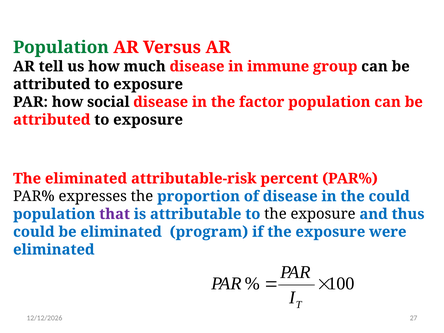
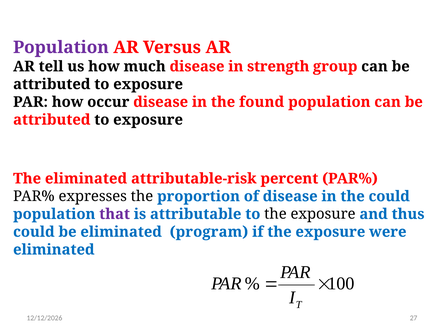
Population at (61, 47) colour: green -> purple
immune: immune -> strength
social: social -> occur
factor: factor -> found
